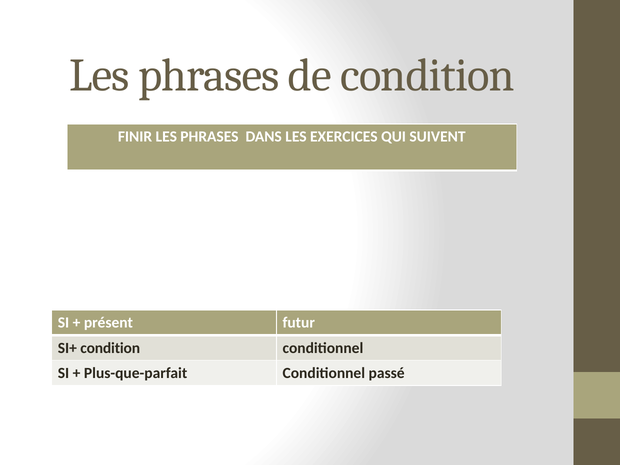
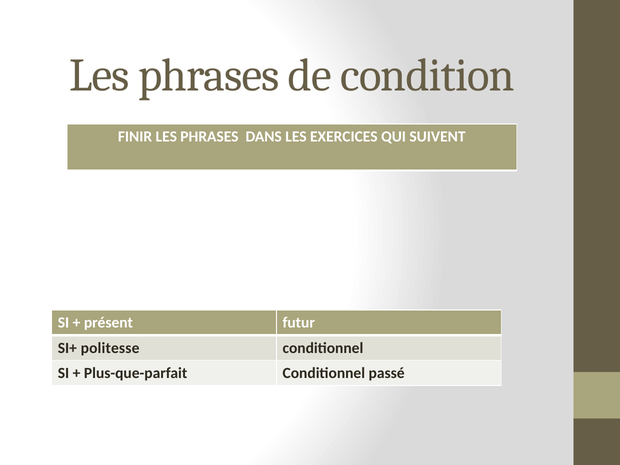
SI+ condition: condition -> politesse
